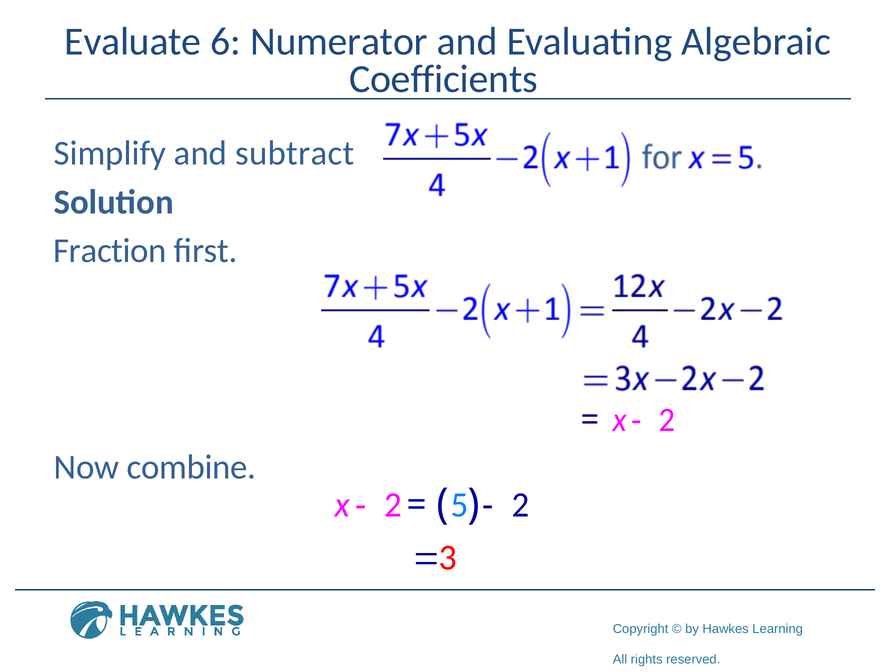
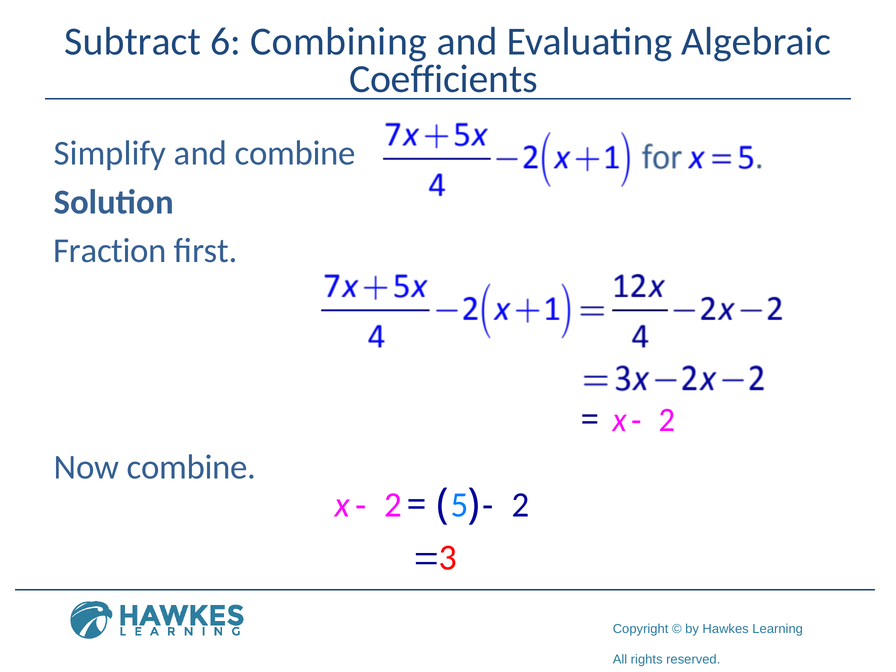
Evaluate: Evaluate -> Subtract
Numerator: Numerator -> Combining
and subtract: subtract -> combine
